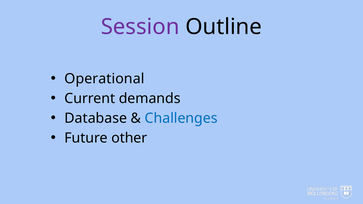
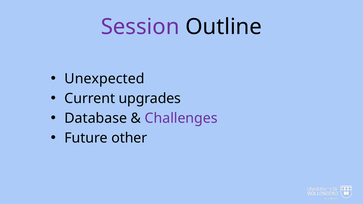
Operational: Operational -> Unexpected
demands: demands -> upgrades
Challenges colour: blue -> purple
